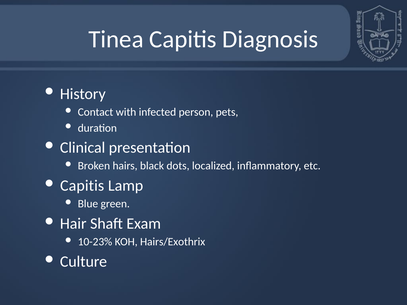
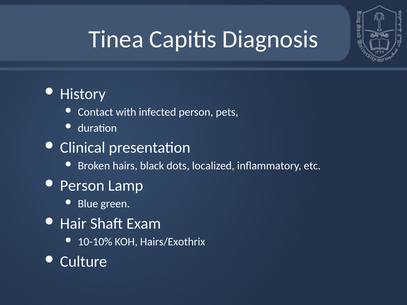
Capitis at (82, 186): Capitis -> Person
10-23%: 10-23% -> 10-10%
